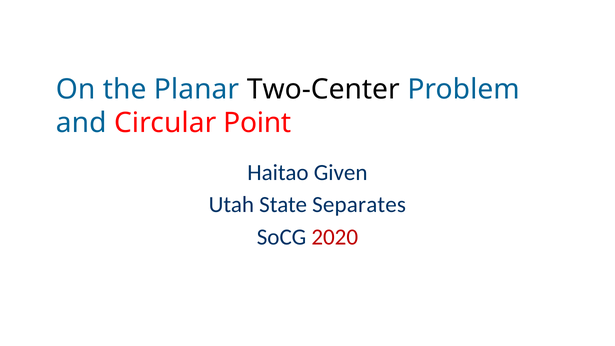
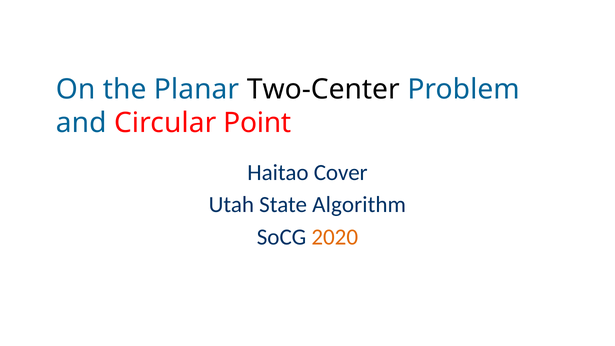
Given: Given -> Cover
Separates: Separates -> Algorithm
2020 colour: red -> orange
